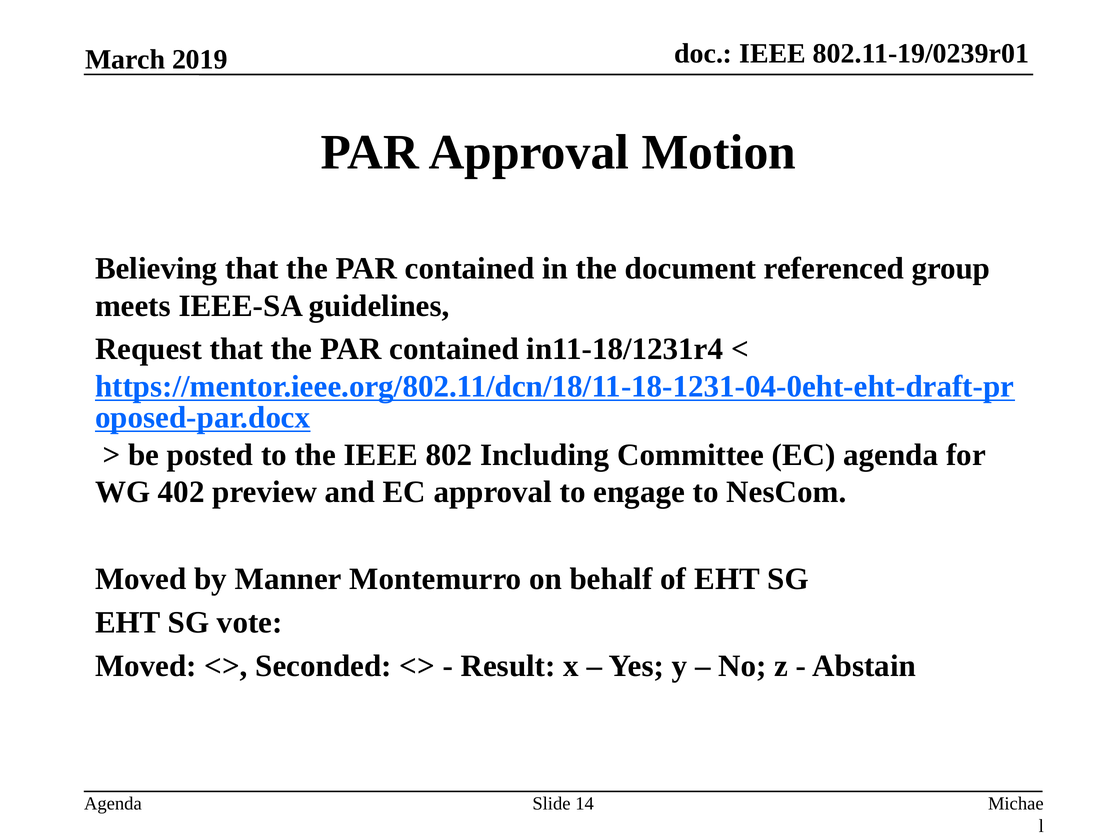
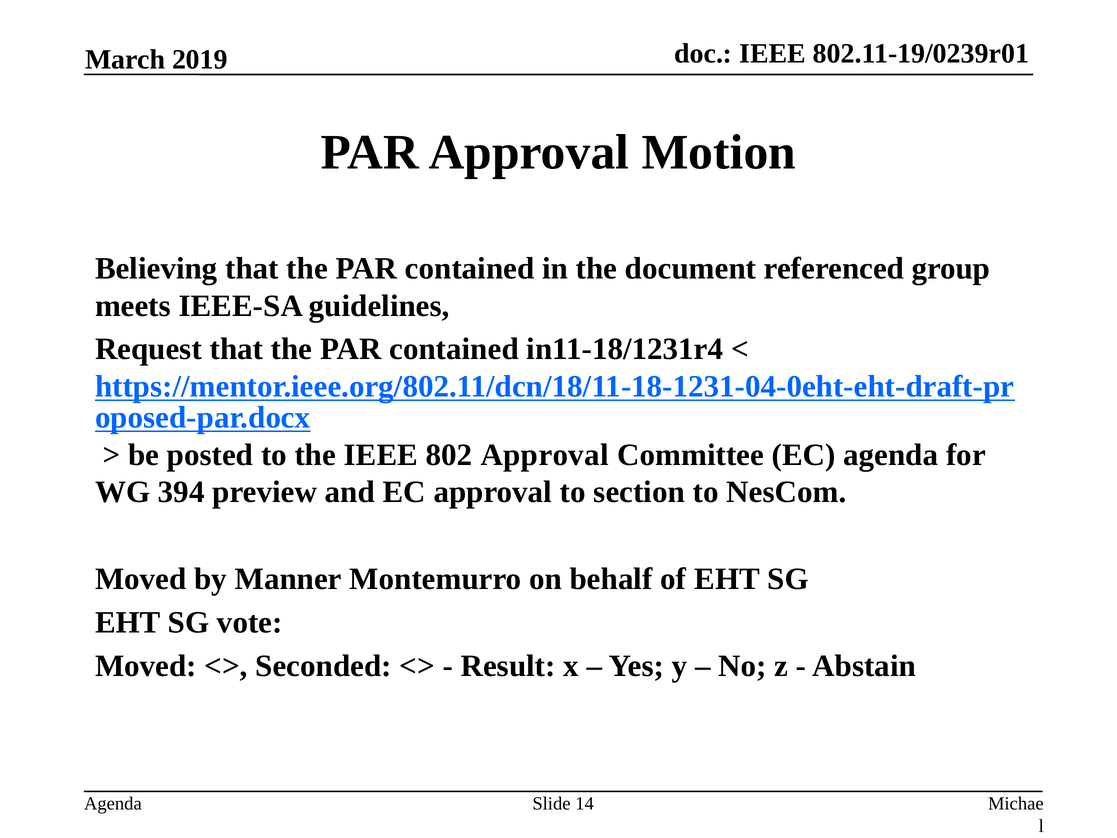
802 Including: Including -> Approval
402: 402 -> 394
engage: engage -> section
